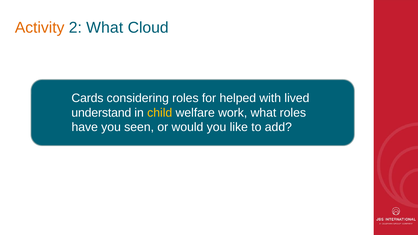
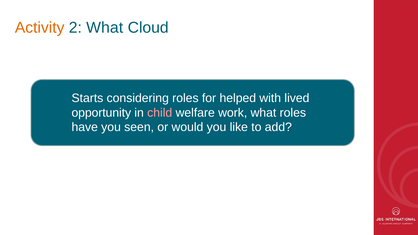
Cards: Cards -> Starts
understand: understand -> opportunity
child colour: yellow -> pink
